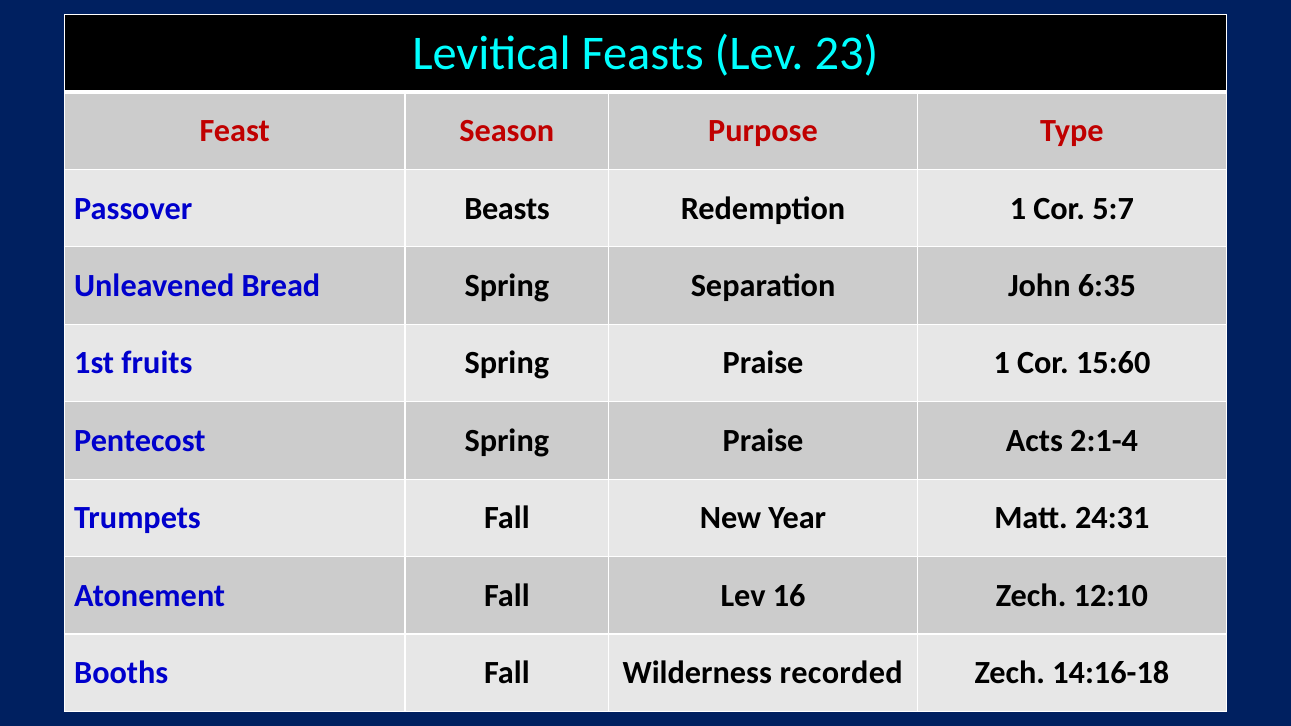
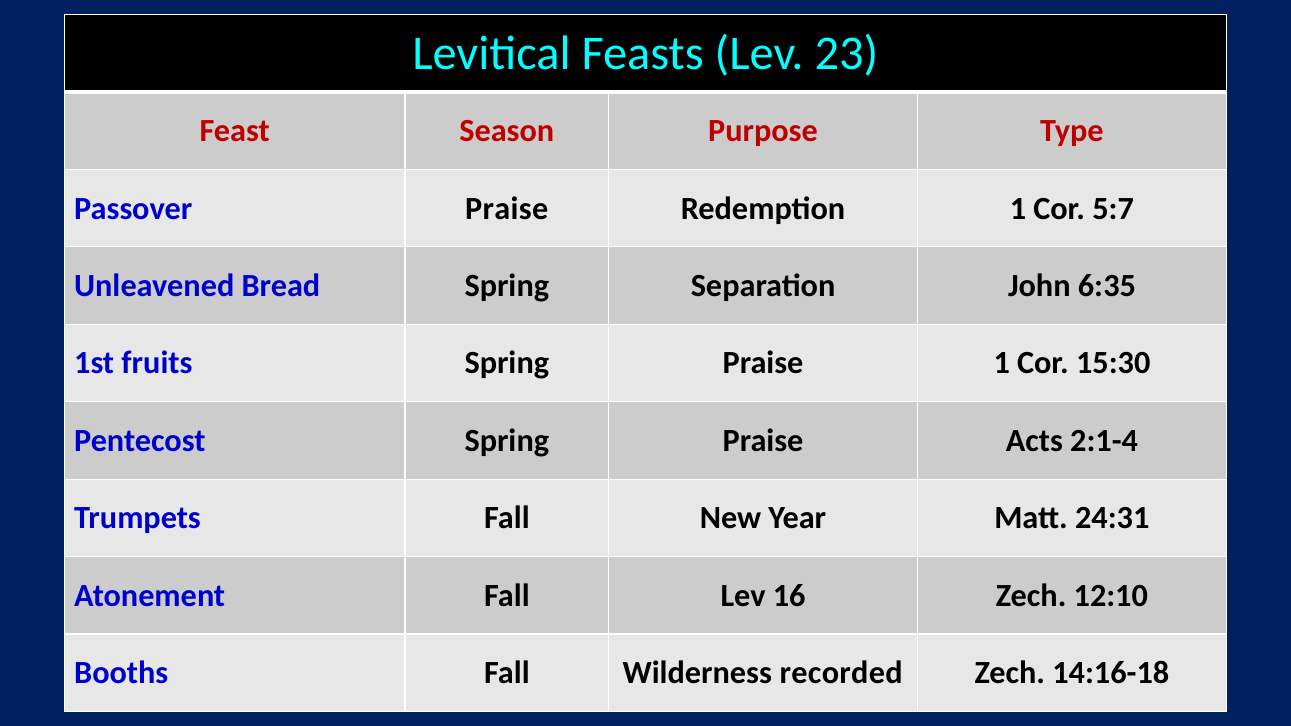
Passover Beasts: Beasts -> Praise
15:60: 15:60 -> 15:30
